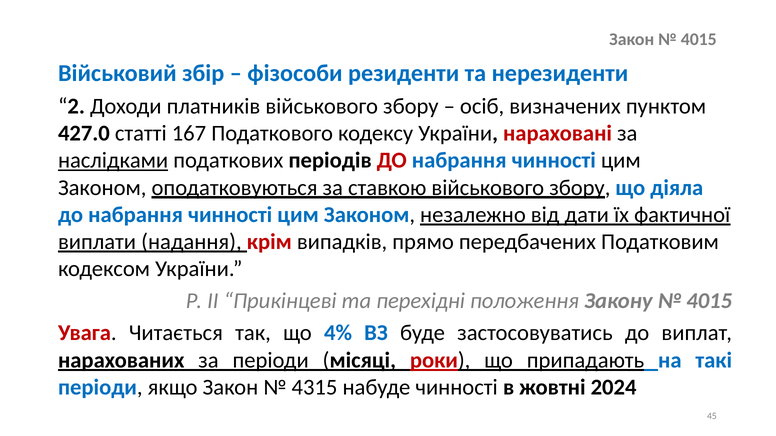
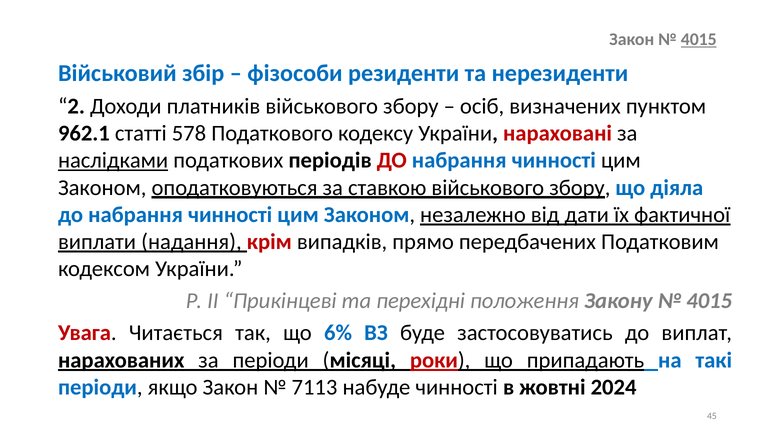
4015 at (699, 39) underline: none -> present
427.0: 427.0 -> 962.1
167: 167 -> 578
4%: 4% -> 6%
4315: 4315 -> 7113
